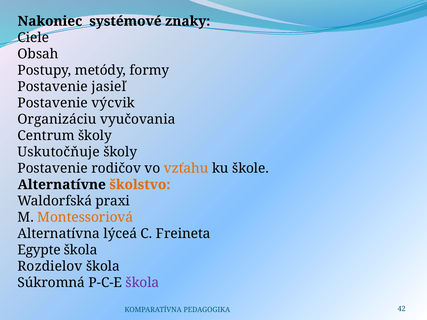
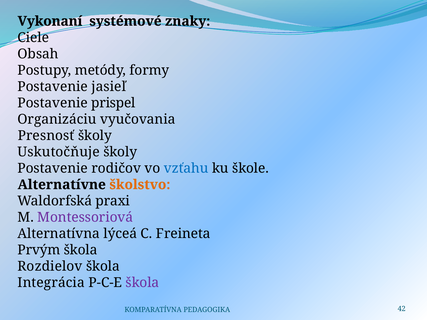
Nakoniec: Nakoniec -> Vykonaní
výcvik: výcvik -> prispel
Centrum: Centrum -> Presnosť
vzťahu colour: orange -> blue
Montessoriová colour: orange -> purple
Egypte: Egypte -> Prvým
Súkromná: Súkromná -> Integrácia
